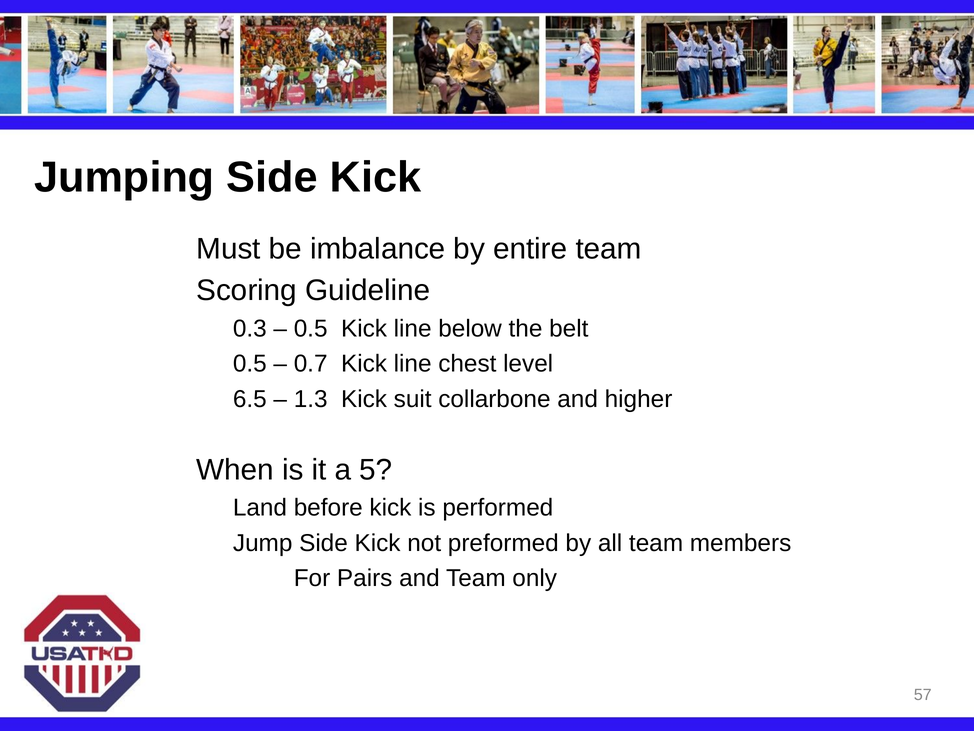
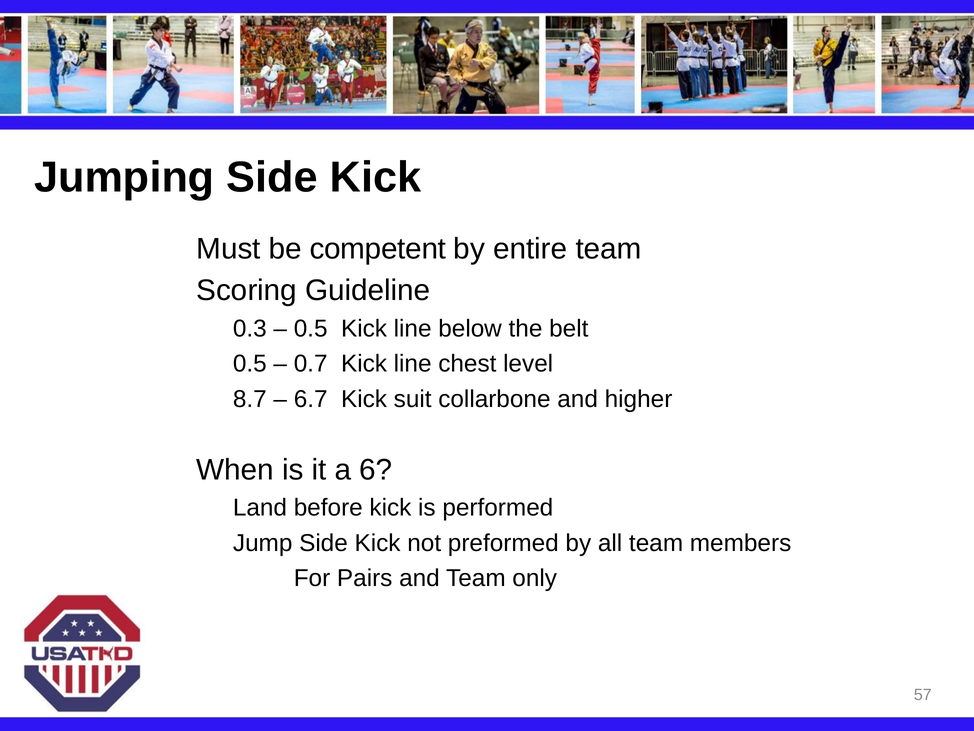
imbalance: imbalance -> competent
6.5: 6.5 -> 8.7
1.3: 1.3 -> 6.7
5: 5 -> 6
